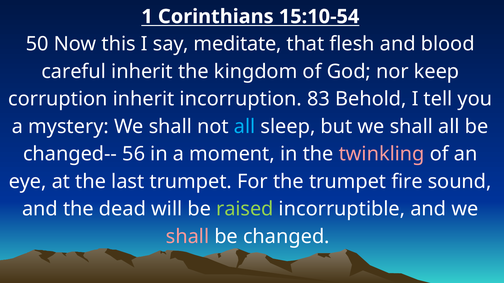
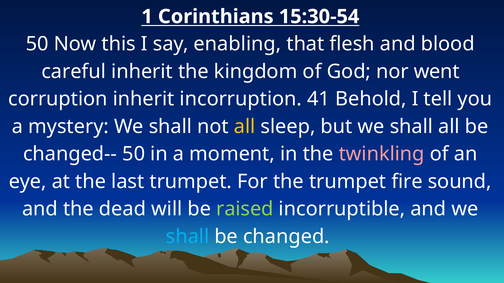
15:10-54: 15:10-54 -> 15:30-54
meditate: meditate -> enabling
keep: keep -> went
83: 83 -> 41
all at (245, 127) colour: light blue -> yellow
changed-- 56: 56 -> 50
shall at (188, 237) colour: pink -> light blue
